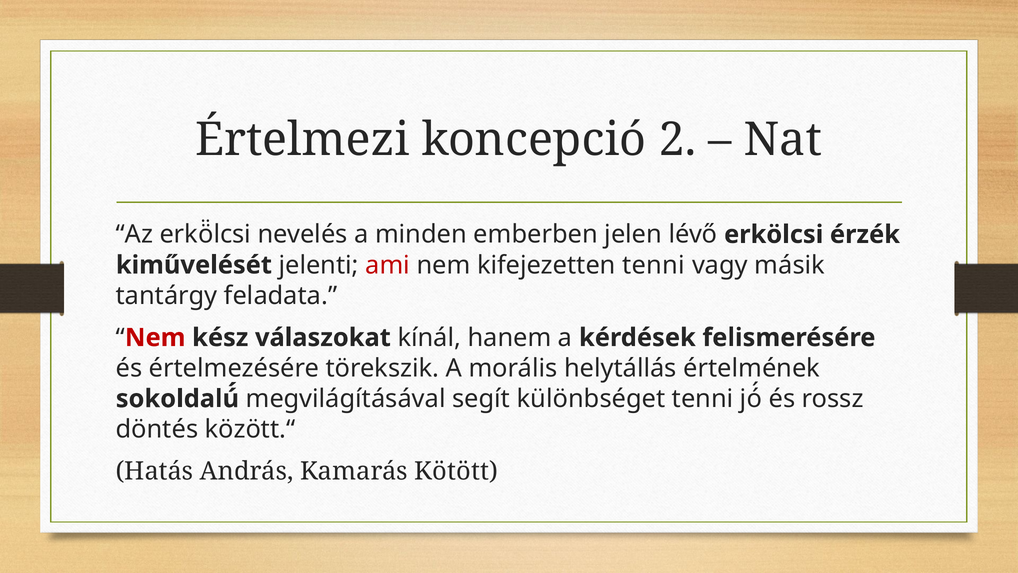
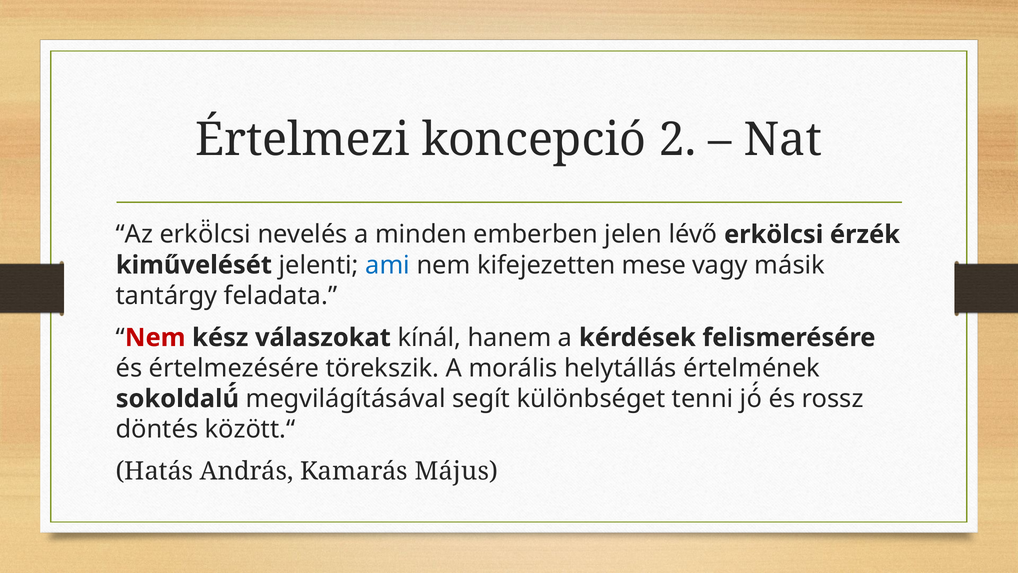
ami colour: red -> blue
kifejezetten tenni: tenni -> mese
Kötött: Kötött -> Május
